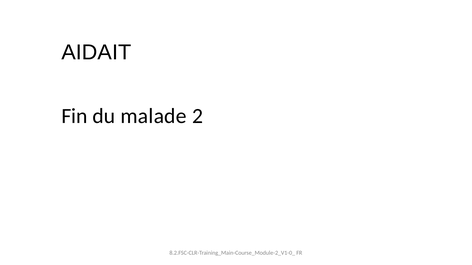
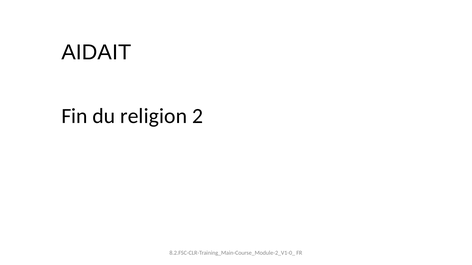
malade: malade -> religion
